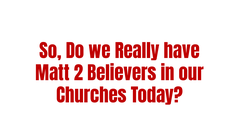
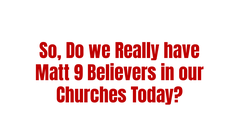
2: 2 -> 9
